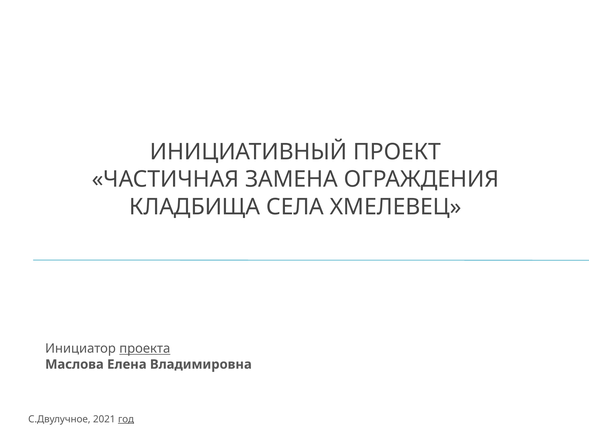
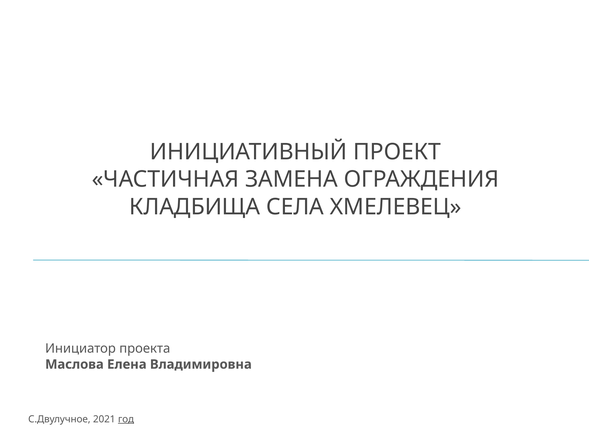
проекта underline: present -> none
